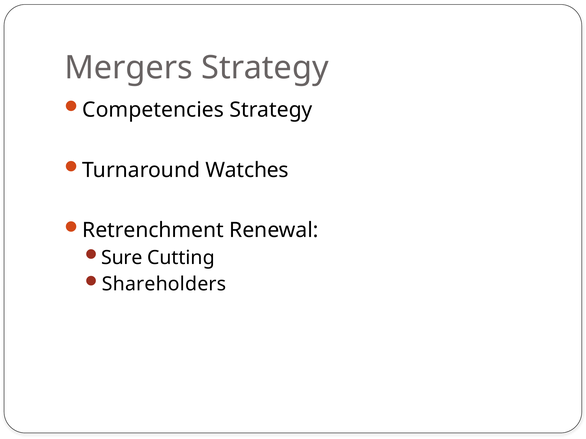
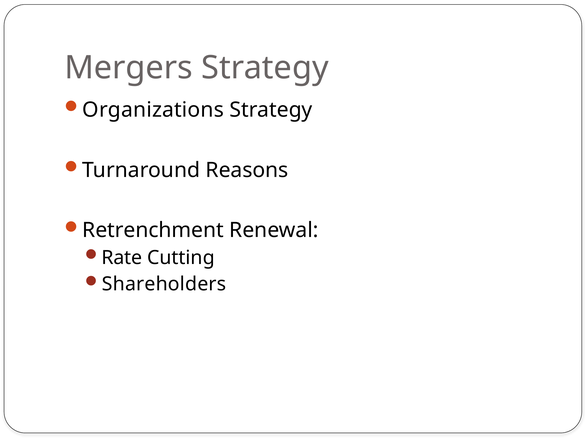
Competencies: Competencies -> Organizations
Watches: Watches -> Reasons
Sure: Sure -> Rate
